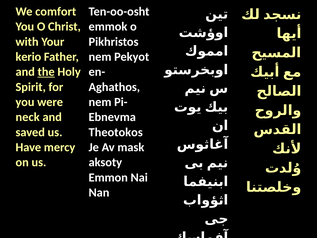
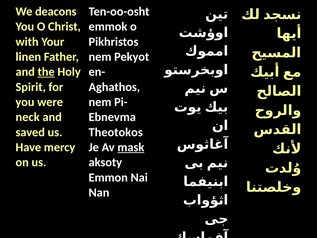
comfort: comfort -> deacons
kerio: kerio -> linen
mask underline: none -> present
